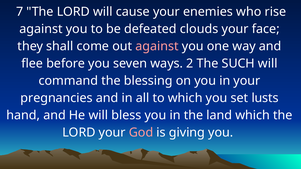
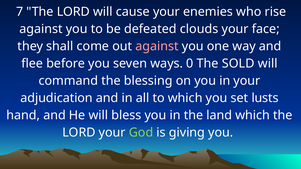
2: 2 -> 0
SUCH: SUCH -> SOLD
pregnancies: pregnancies -> adjudication
God colour: pink -> light green
